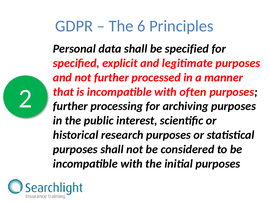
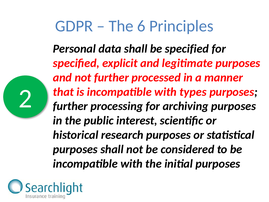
often: often -> types
